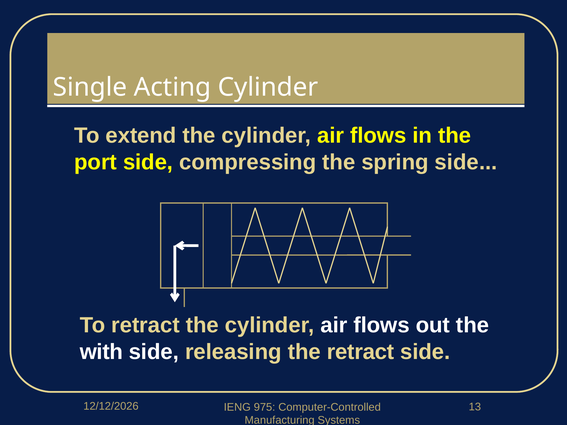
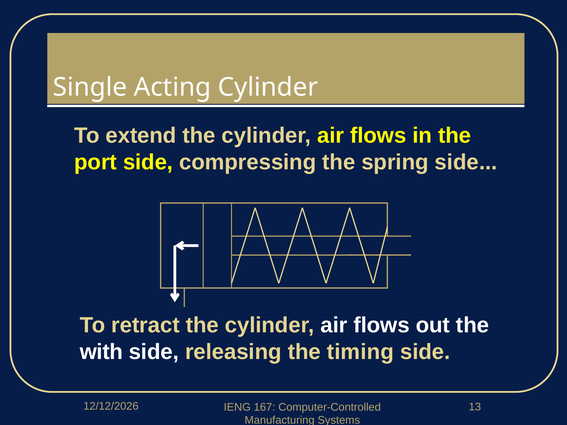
the retract: retract -> timing
975: 975 -> 167
